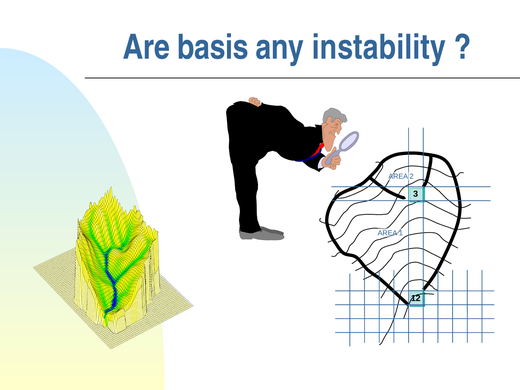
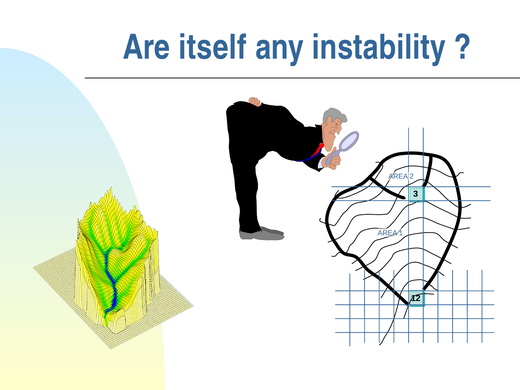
basis: basis -> itself
